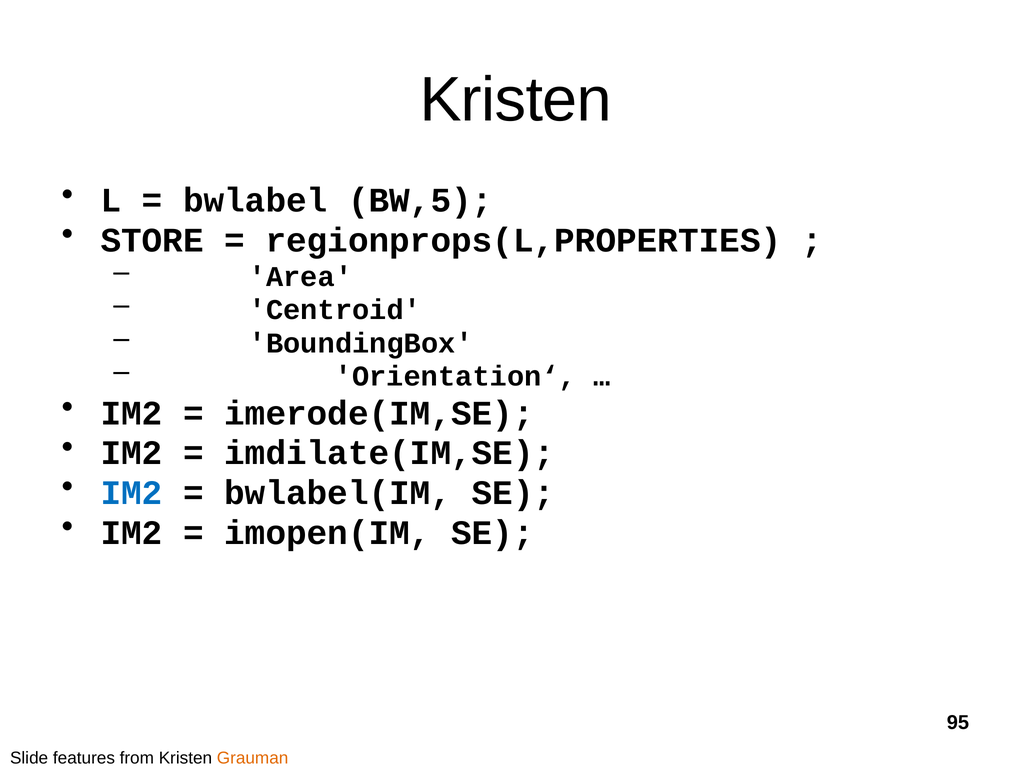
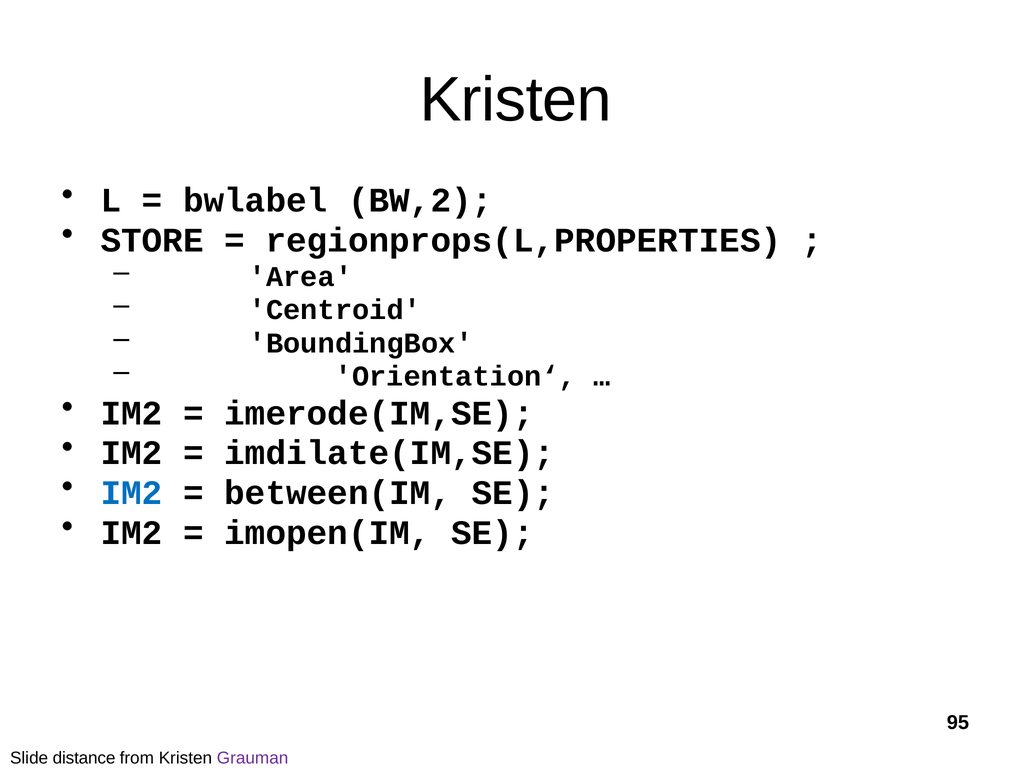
BW,5: BW,5 -> BW,2
bwlabel(IM: bwlabel(IM -> between(IM
features: features -> distance
Grauman colour: orange -> purple
